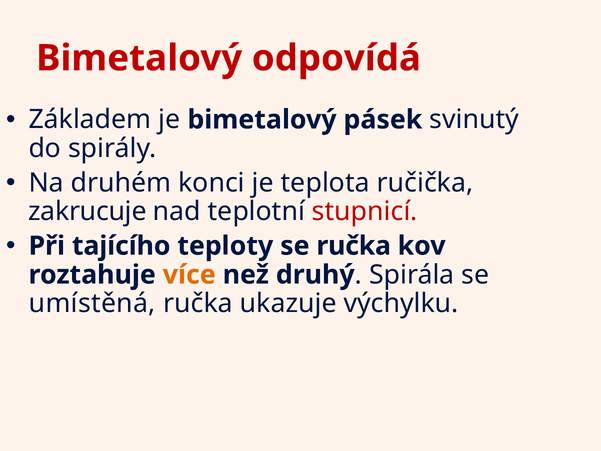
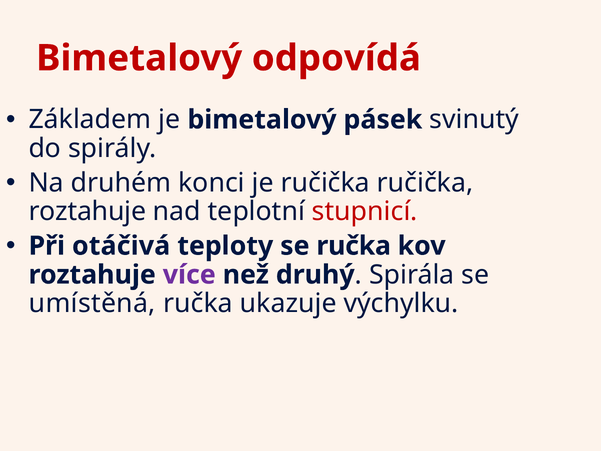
je teplota: teplota -> ručička
zakrucuje at (87, 212): zakrucuje -> roztahuje
tajícího: tajícího -> otáčivá
více colour: orange -> purple
